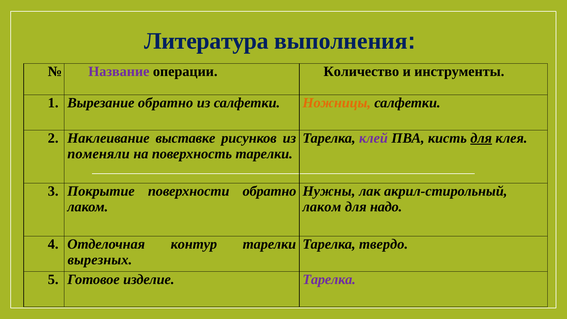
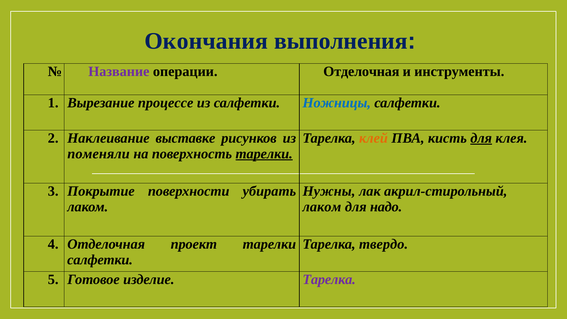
Литература: Литература -> Окончания
операции Количество: Количество -> Отделочная
Вырезание обратно: обратно -> процессе
Ножницы colour: orange -> blue
клей colour: purple -> orange
тарелки at (264, 154) underline: none -> present
поверхности обратно: обратно -> убирать
контур: контур -> проект
вырезных at (100, 260): вырезных -> салфетки
